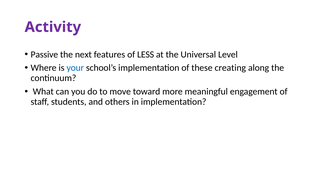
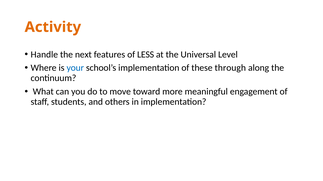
Activity colour: purple -> orange
Passive: Passive -> Handle
creating: creating -> through
